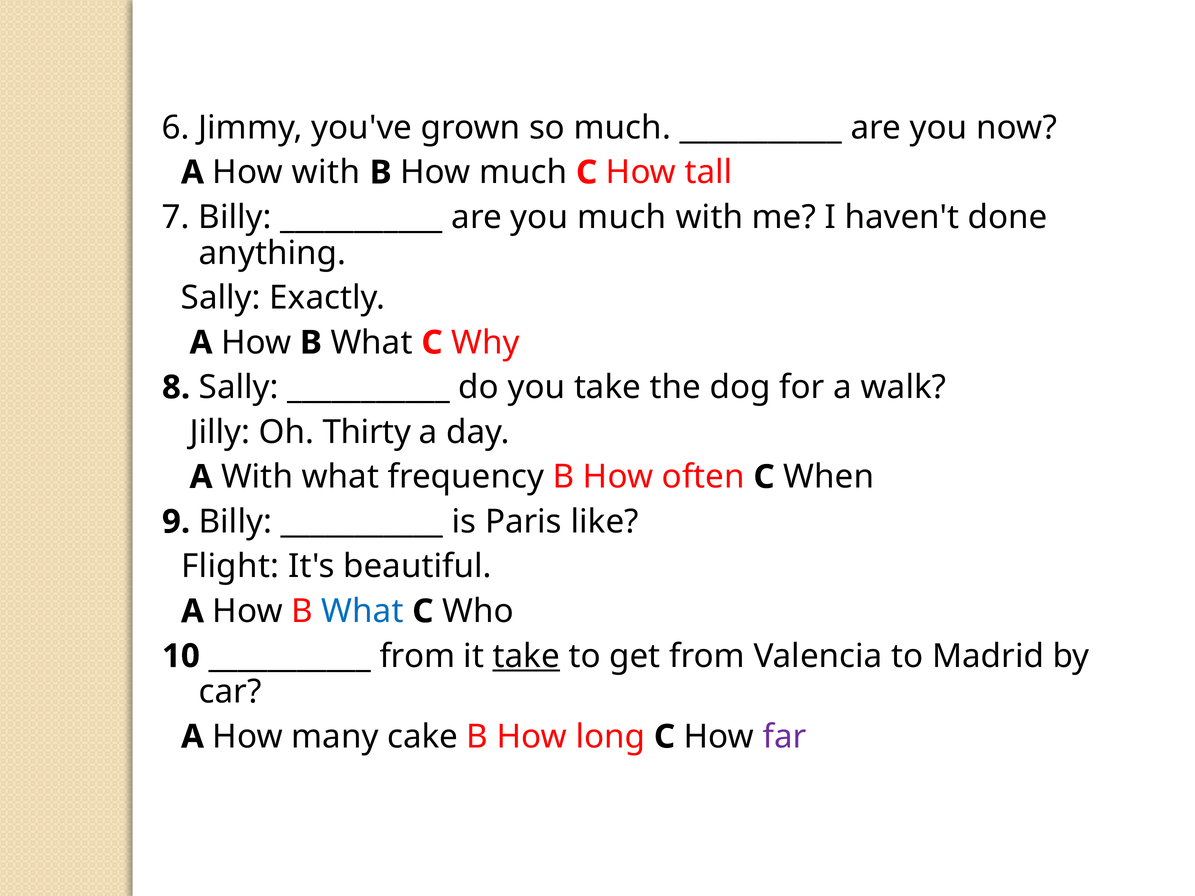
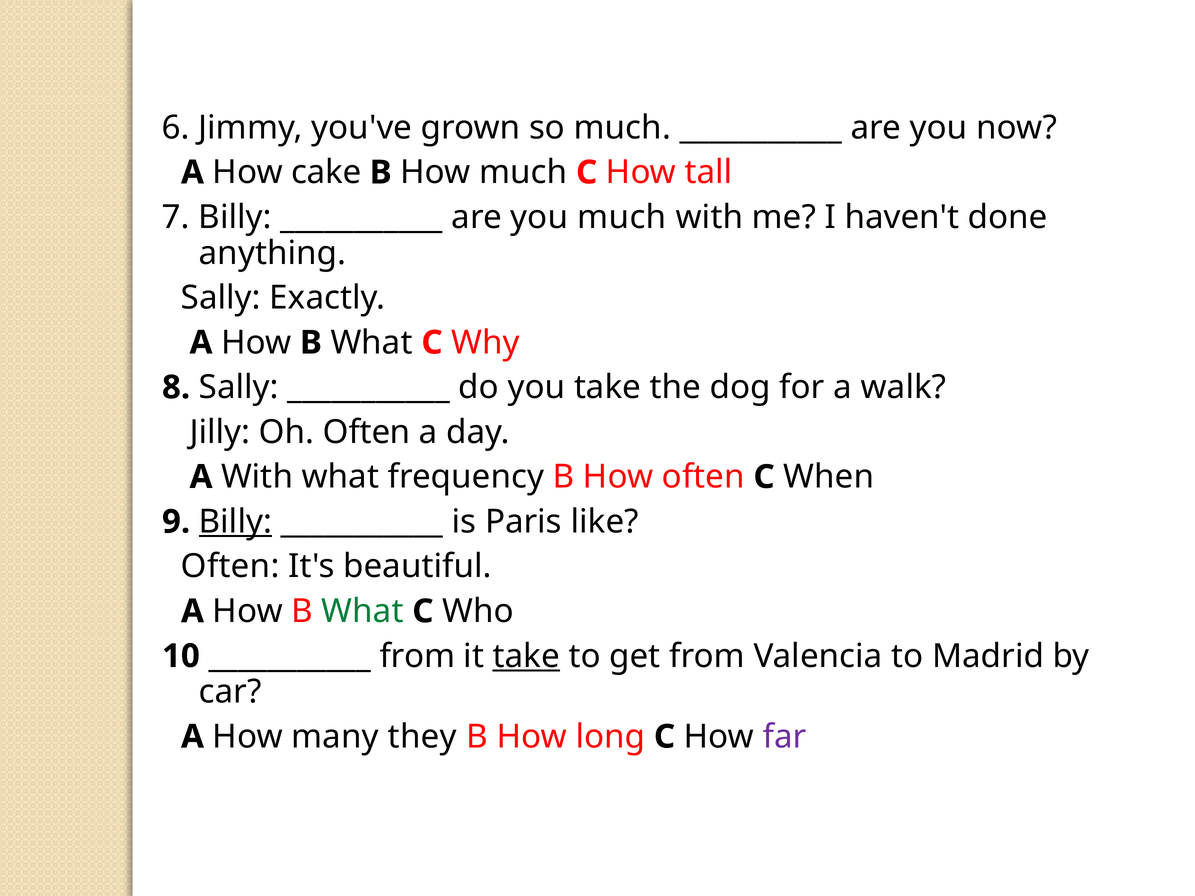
How with: with -> cake
Oh Thirty: Thirty -> Often
Billy at (235, 522) underline: none -> present
Flight at (230, 567): Flight -> Often
What at (363, 611) colour: blue -> green
cake: cake -> they
